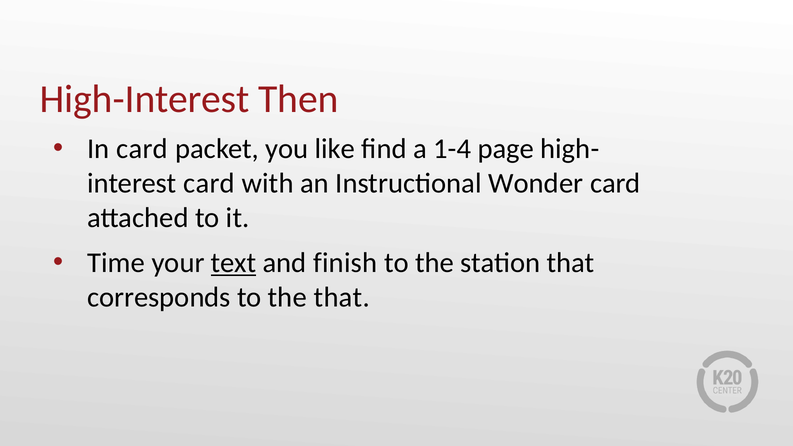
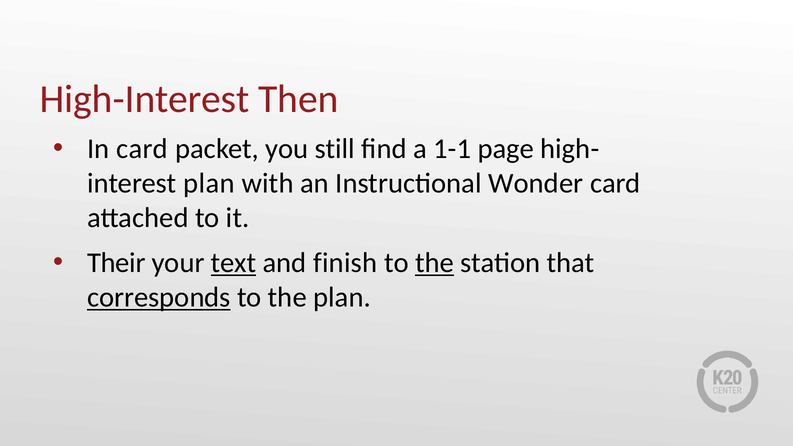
like: like -> still
1-4: 1-4 -> 1-1
card at (209, 183): card -> plan
Time: Time -> Their
the at (435, 263) underline: none -> present
corresponds underline: none -> present
the that: that -> plan
